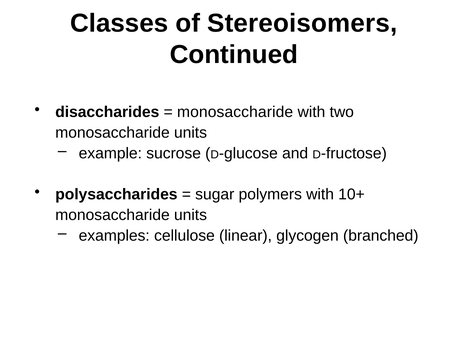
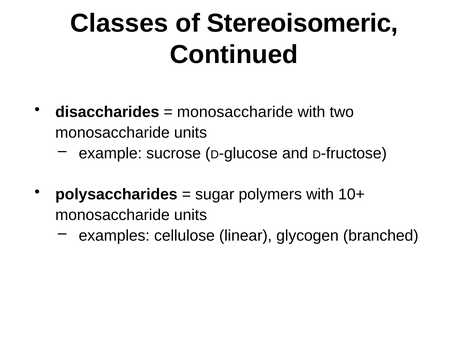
Stereoisomers: Stereoisomers -> Stereoisomeric
